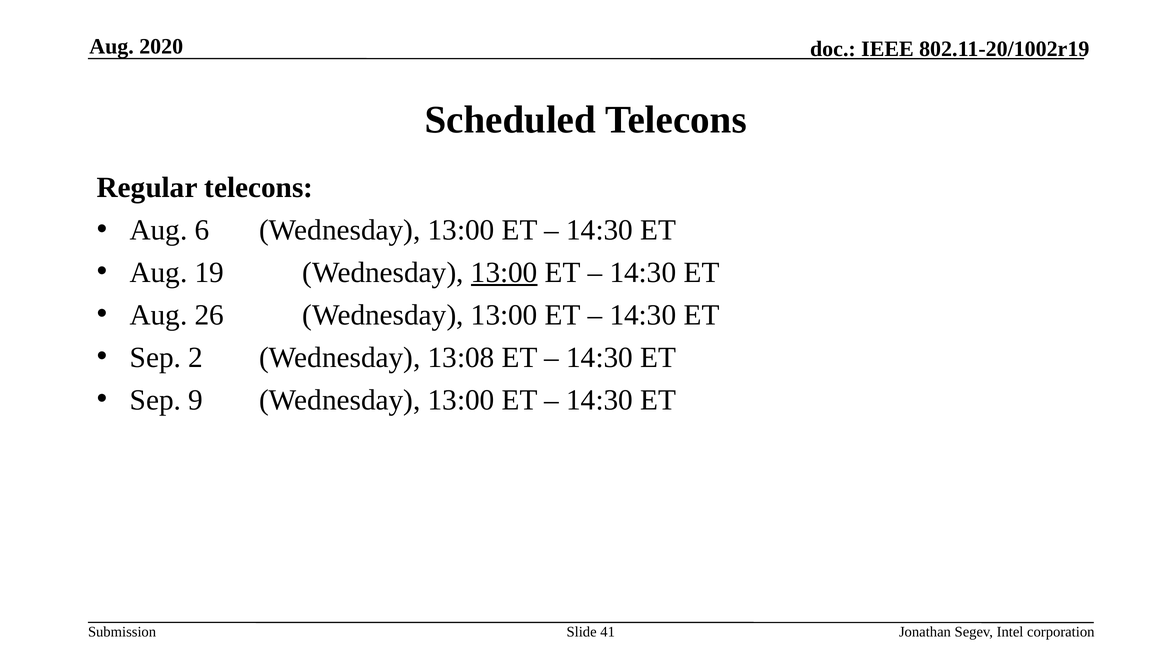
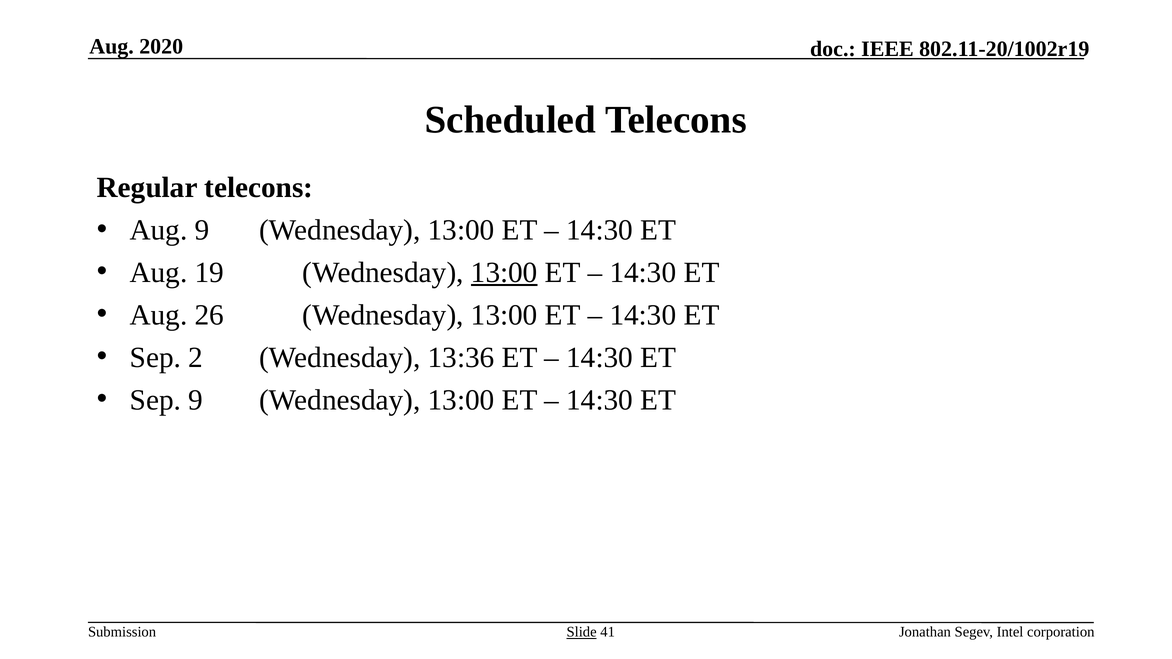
Aug 6: 6 -> 9
13:08: 13:08 -> 13:36
Slide underline: none -> present
